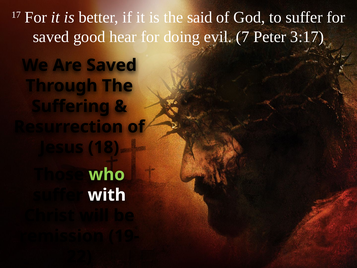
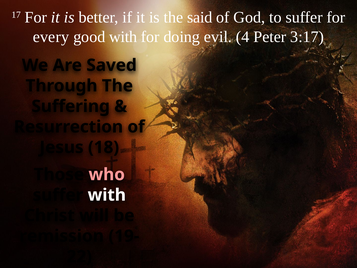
saved at (51, 37): saved -> every
good hear: hear -> with
7: 7 -> 4
who colour: light green -> pink
